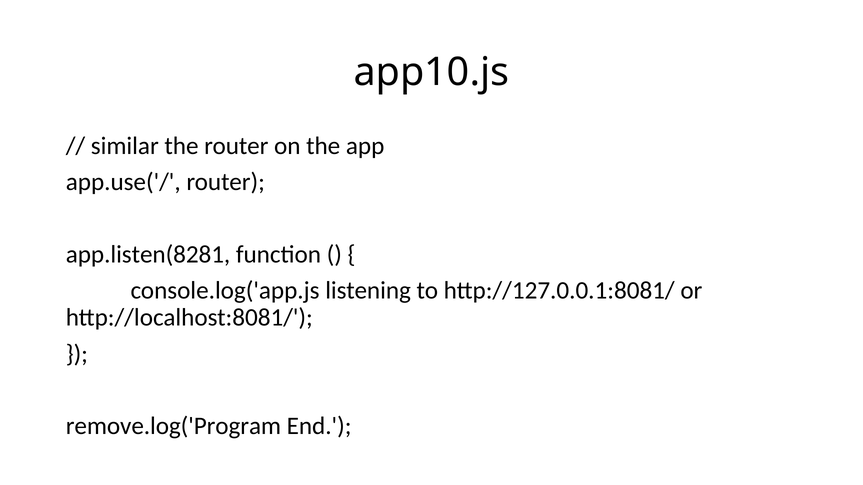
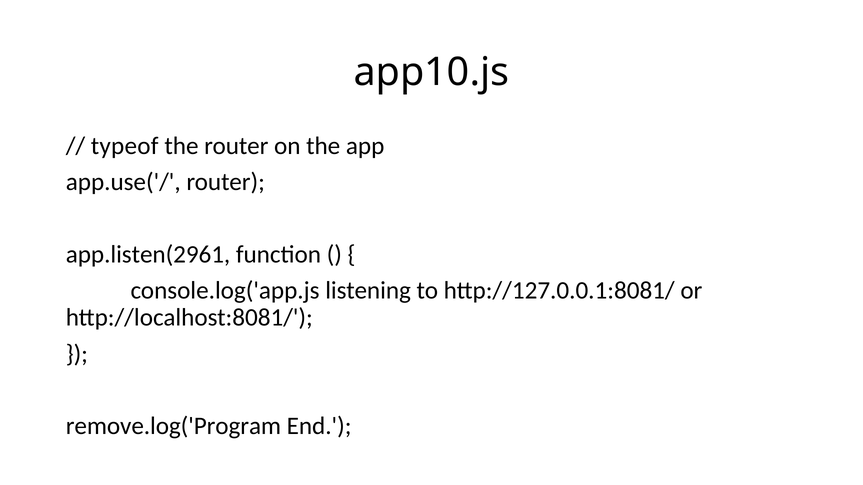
similar: similar -> typeof
app.listen(8281: app.listen(8281 -> app.listen(2961
